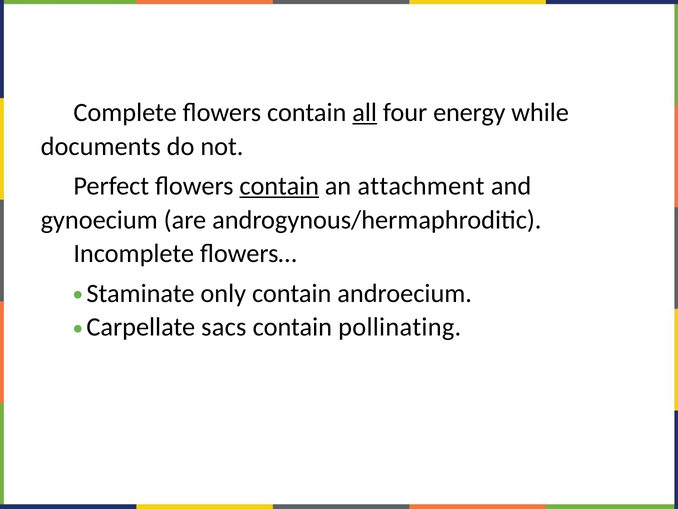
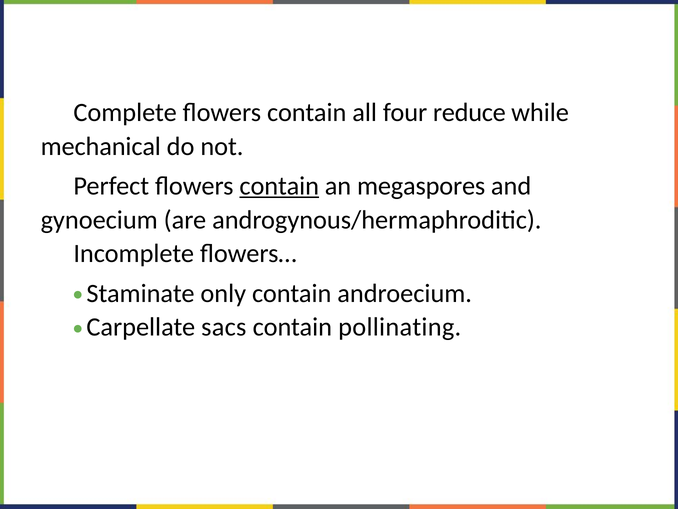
all underline: present -> none
energy: energy -> reduce
documents: documents -> mechanical
attachment: attachment -> megaspores
